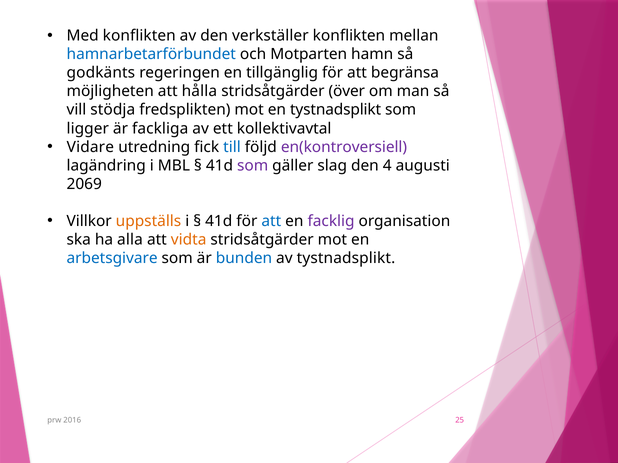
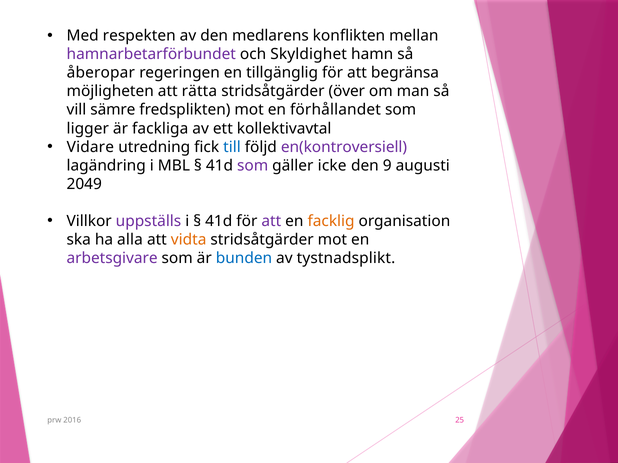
Med konflikten: konflikten -> respekten
verkställer: verkställer -> medlarens
hamnarbetarförbundet colour: blue -> purple
Motparten: Motparten -> Skyldighet
godkänts: godkänts -> åberopar
hålla: hålla -> rätta
stödja: stödja -> sämre
en tystnadsplikt: tystnadsplikt -> förhållandet
slag: slag -> icke
4: 4 -> 9
2069: 2069 -> 2049
uppställs colour: orange -> purple
att at (271, 221) colour: blue -> purple
facklig colour: purple -> orange
arbetsgivare colour: blue -> purple
